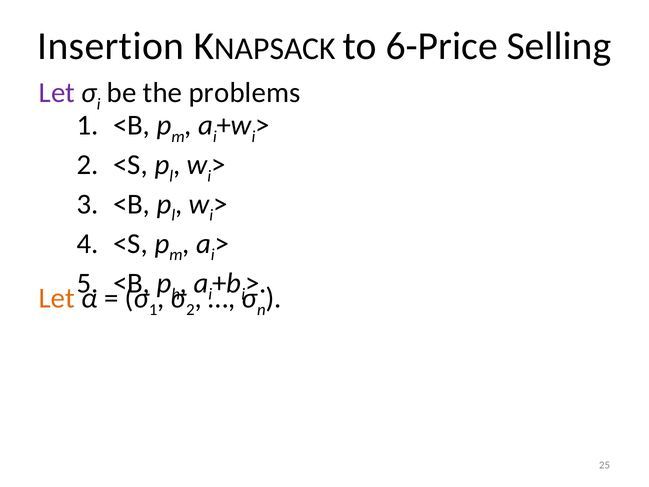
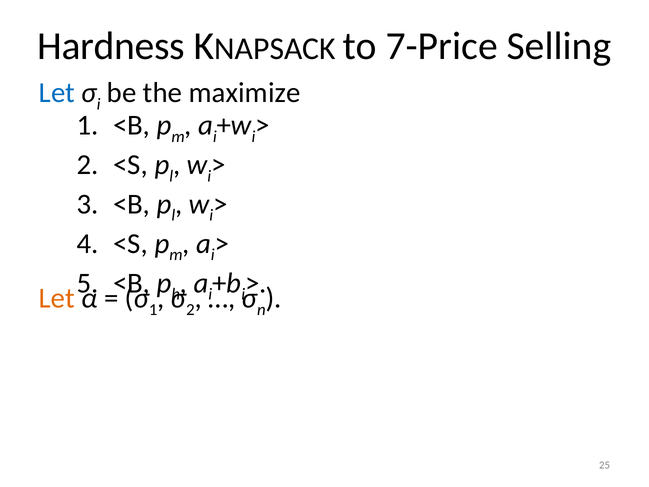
Insertion: Insertion -> Hardness
6-Price: 6-Price -> 7-Price
Let at (57, 93) colour: purple -> blue
problems: problems -> maximize
